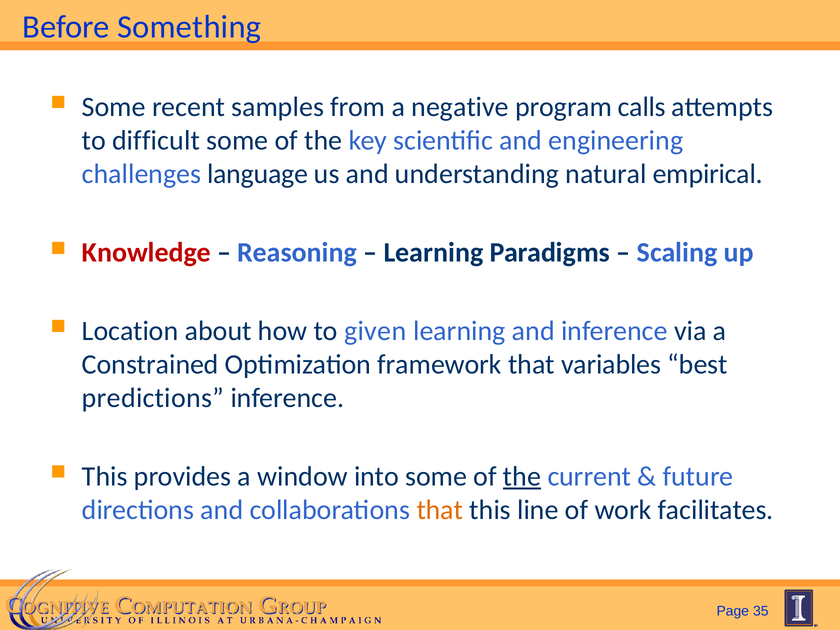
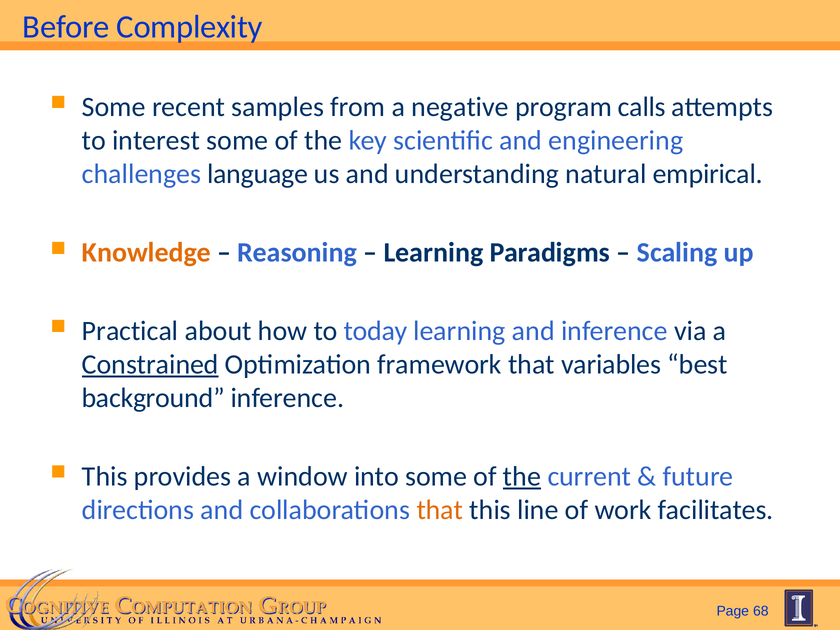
Something: Something -> Complexity
difficult: difficult -> interest
Knowledge colour: red -> orange
Location: Location -> Practical
given: given -> today
Constrained underline: none -> present
predictions: predictions -> background
35: 35 -> 68
